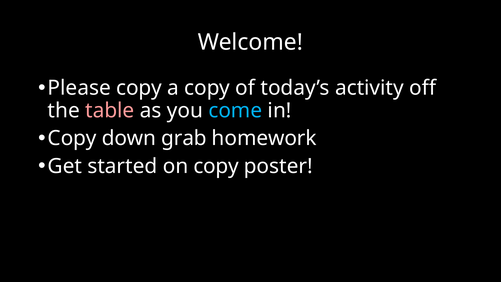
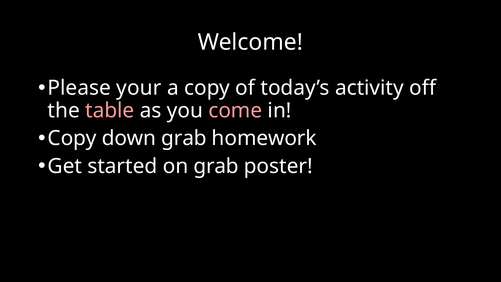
Please copy: copy -> your
come colour: light blue -> pink
on copy: copy -> grab
